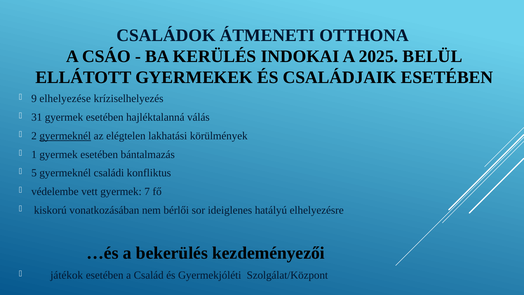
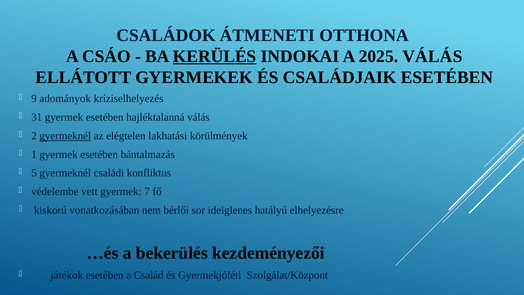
KERÜLÉS underline: none -> present
2025 BELÜL: BELÜL -> VÁLÁS
elhelyezése: elhelyezése -> adományok
